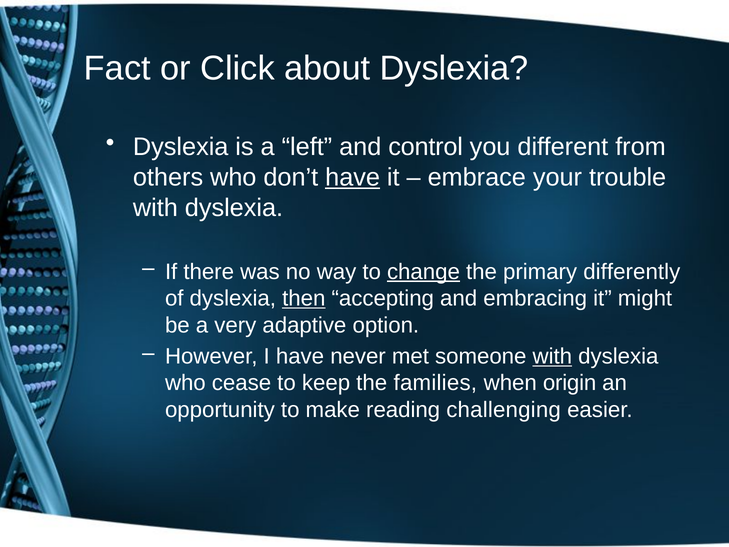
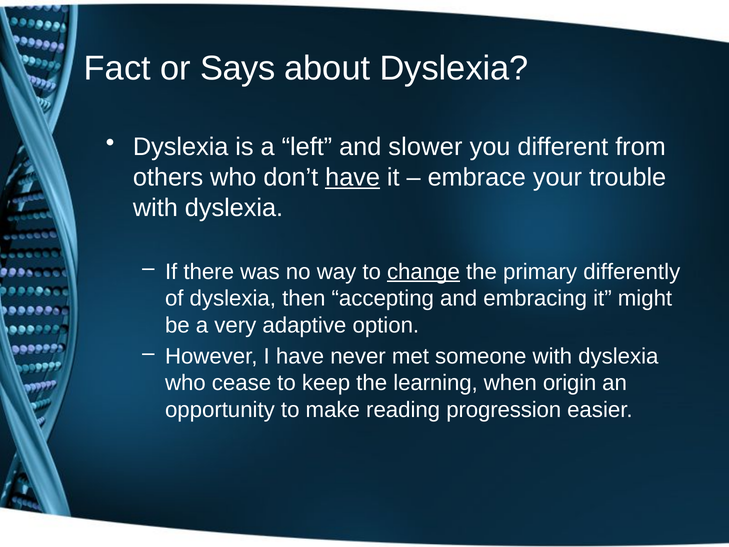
Click: Click -> Says
control: control -> slower
then underline: present -> none
with at (552, 356) underline: present -> none
families: families -> learning
challenging: challenging -> progression
